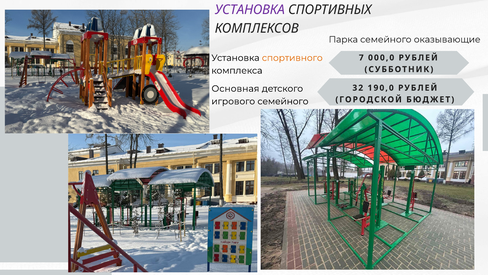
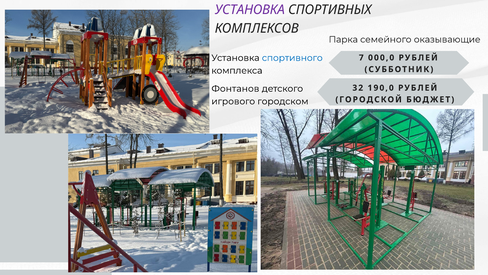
спортивного colour: orange -> blue
Основная: Основная -> Фонтанов
игрового семейного: семейного -> городском
